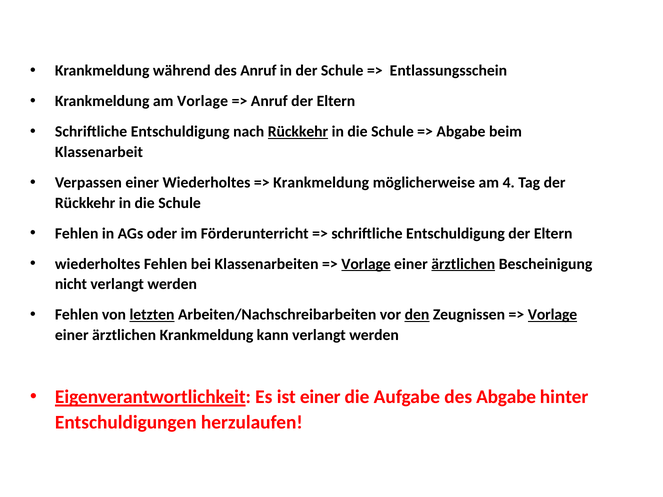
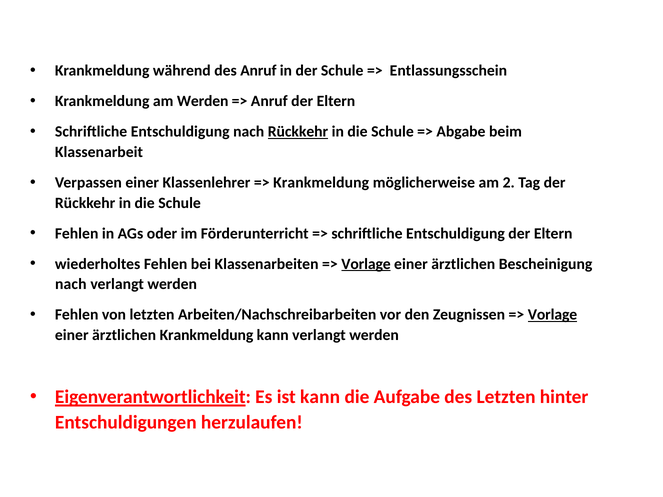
am Vorlage: Vorlage -> Werden
einer Wiederholtes: Wiederholtes -> Klassenlehrer
4: 4 -> 2
ärztlichen at (463, 264) underline: present -> none
nicht at (71, 284): nicht -> nach
letzten at (152, 315) underline: present -> none
den underline: present -> none
ist einer: einer -> kann
des Abgabe: Abgabe -> Letzten
